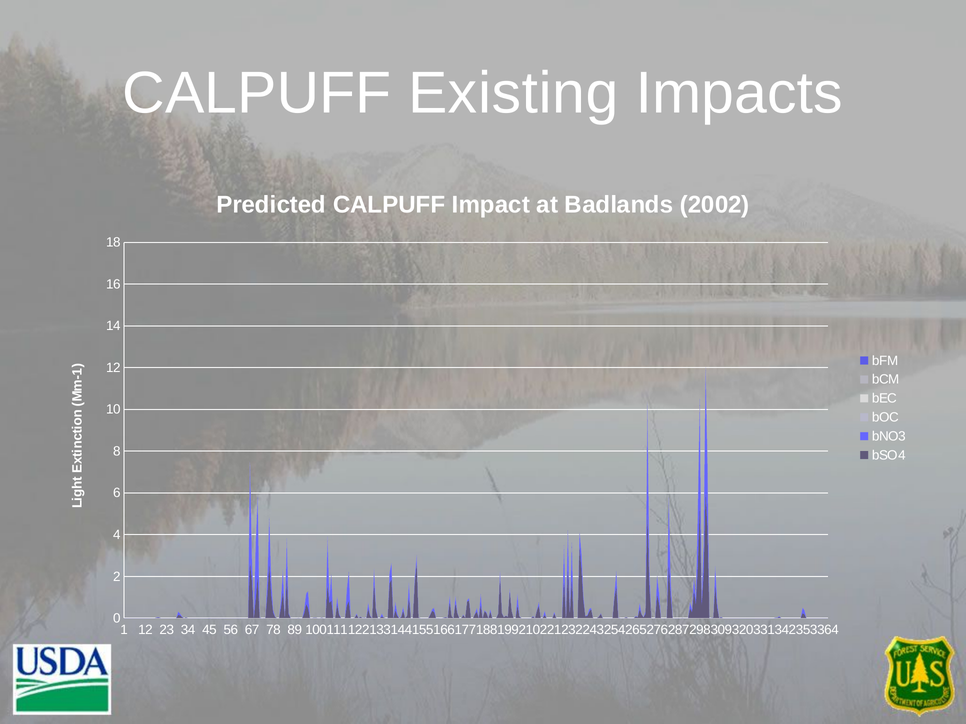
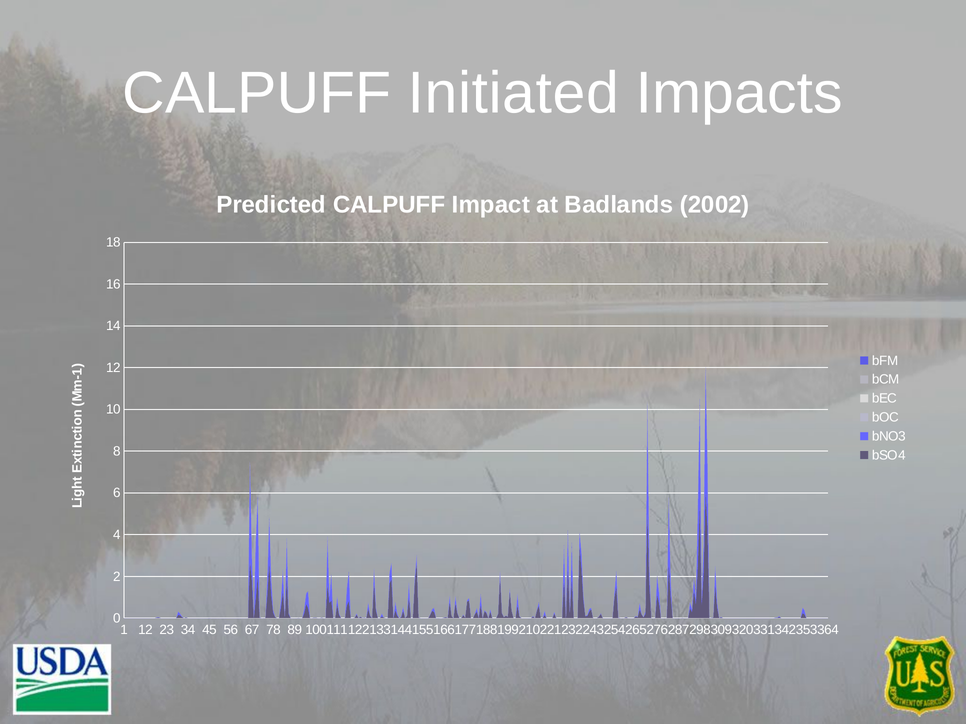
Existing: Existing -> Initiated
